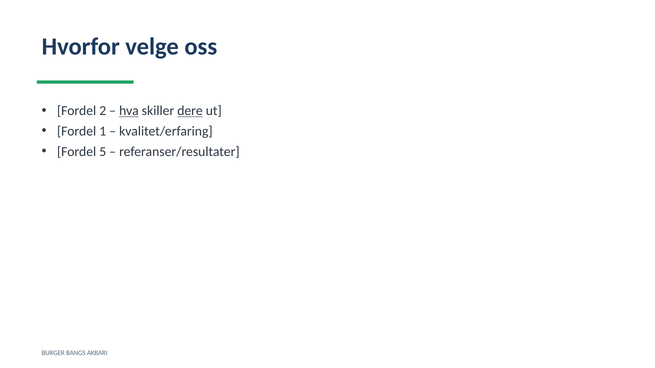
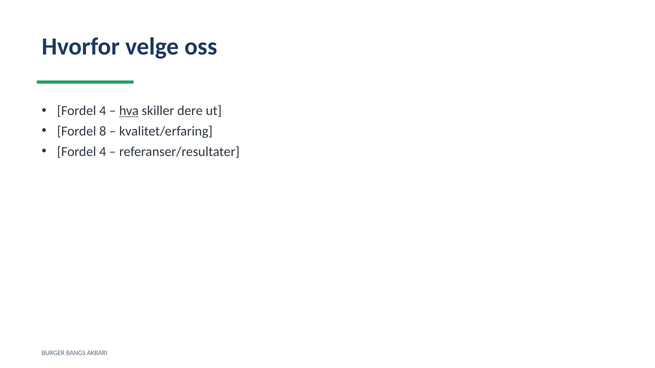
2 at (103, 111): 2 -> 4
dere underline: present -> none
1: 1 -> 8
5 at (103, 152): 5 -> 4
